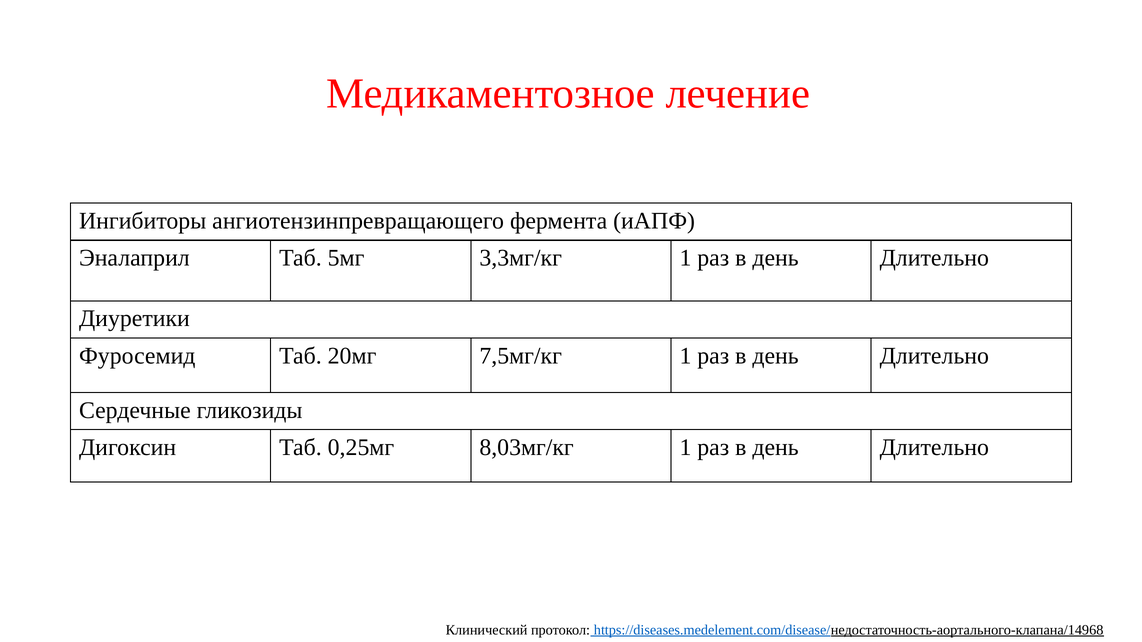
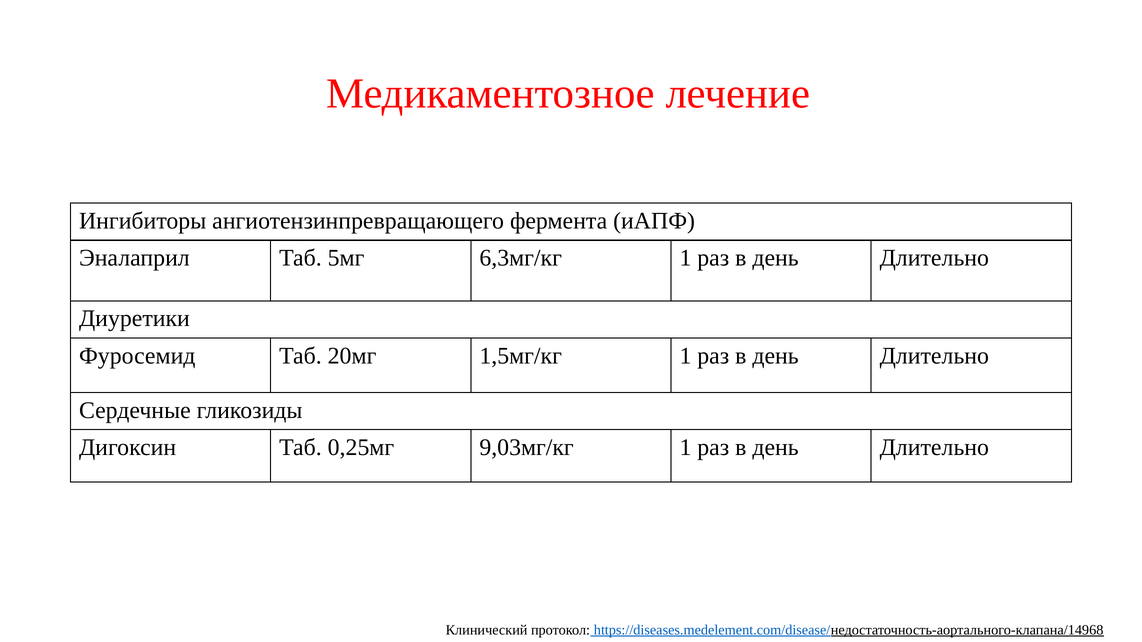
3,3мг/кг: 3,3мг/кг -> 6,3мг/кг
7,5мг/кг: 7,5мг/кг -> 1,5мг/кг
8,03мг/кг: 8,03мг/кг -> 9,03мг/кг
